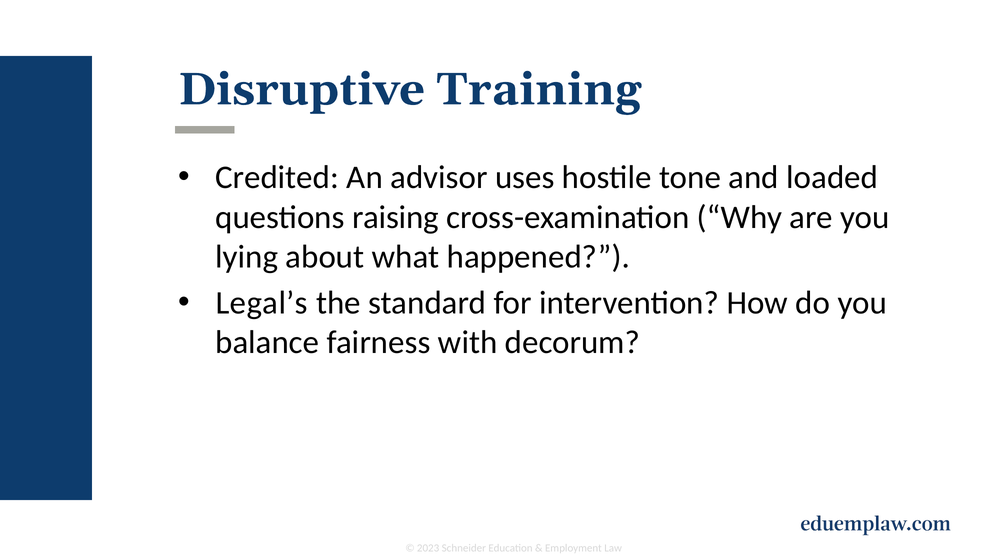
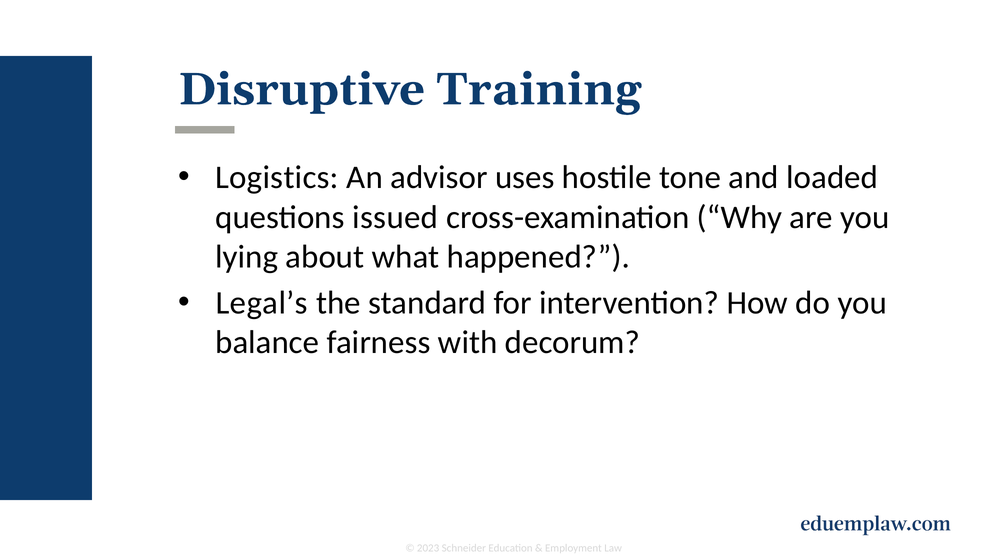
Credited: Credited -> Logistics
raising: raising -> issued
